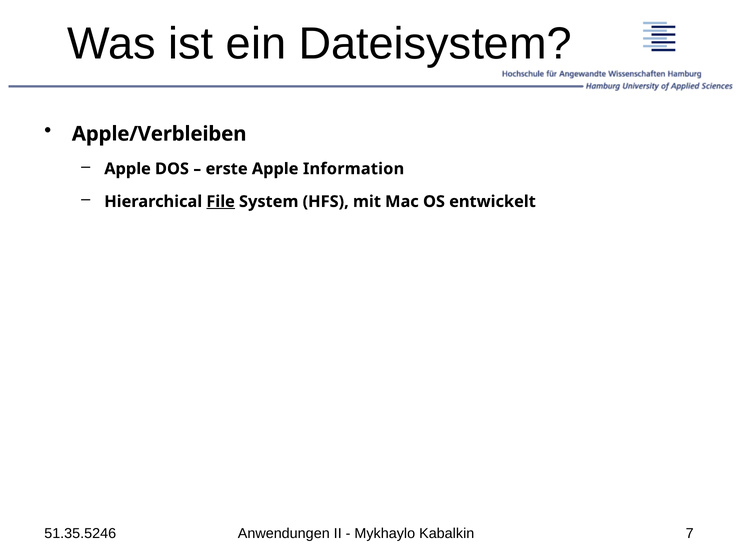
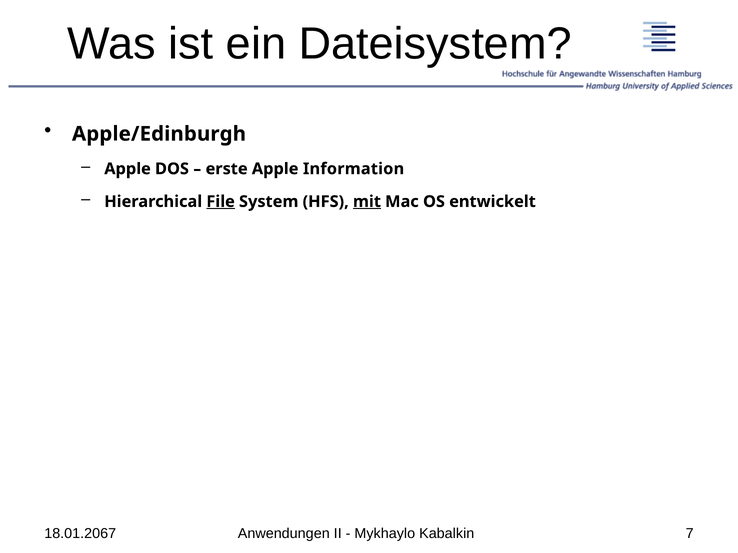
Apple/Verbleiben: Apple/Verbleiben -> Apple/Edinburgh
mit underline: none -> present
51.35.5246: 51.35.5246 -> 18.01.2067
